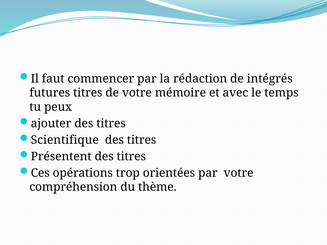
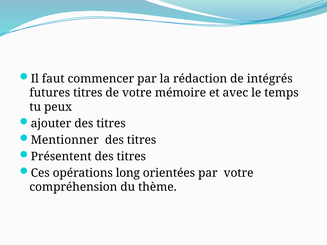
Scientifique: Scientifique -> Mentionner
trop: trop -> long
